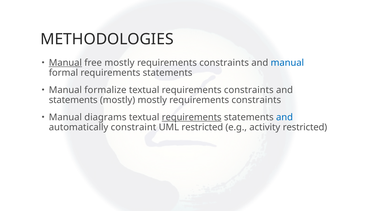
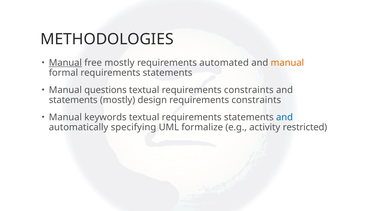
constraints at (224, 63): constraints -> automated
manual at (287, 63) colour: blue -> orange
formalize: formalize -> questions
mostly mostly: mostly -> design
diagrams: diagrams -> keywords
requirements at (192, 118) underline: present -> none
constraint: constraint -> specifying
UML restricted: restricted -> formalize
